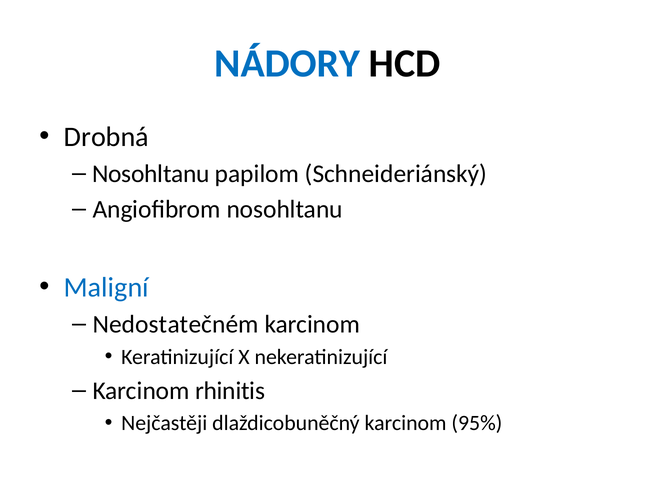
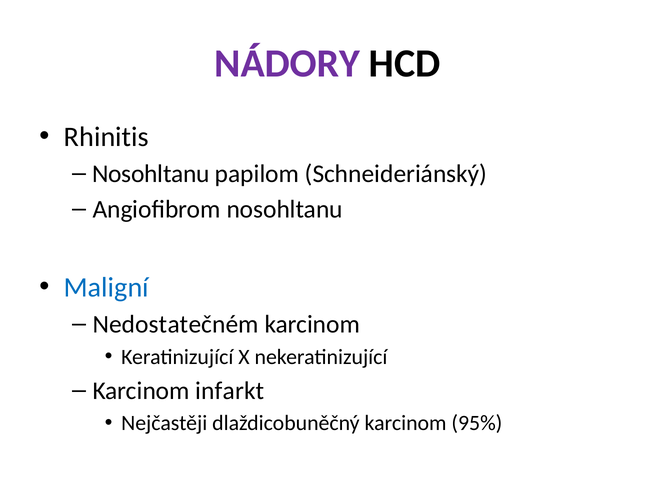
NÁDORY colour: blue -> purple
Drobná: Drobná -> Rhinitis
rhinitis: rhinitis -> infarkt
